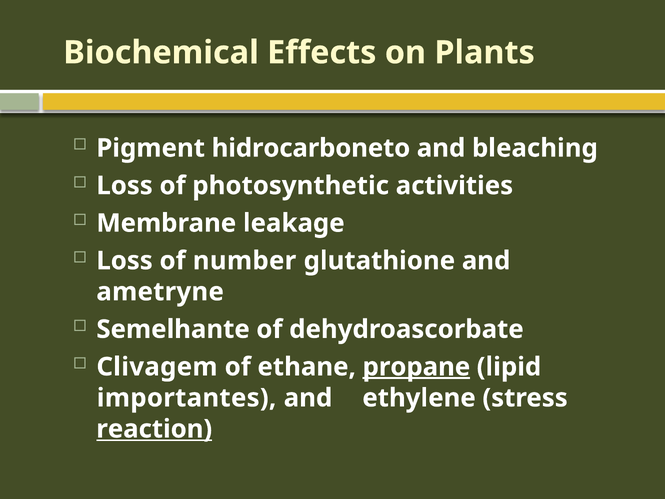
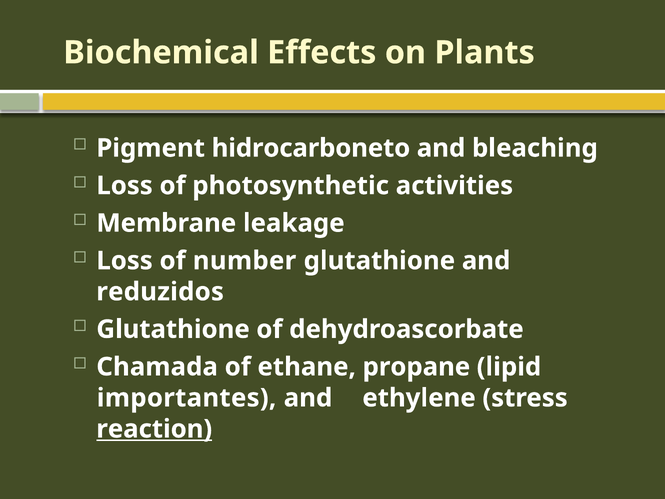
ametryne: ametryne -> reduzidos
Semelhante at (173, 329): Semelhante -> Glutathione
Clivagem: Clivagem -> Chamada
propane underline: present -> none
